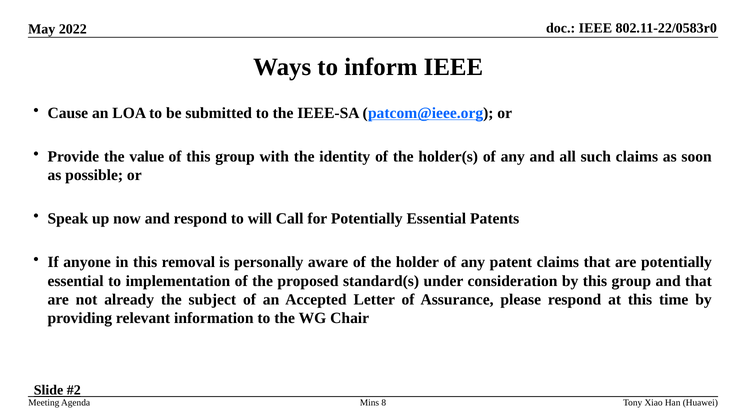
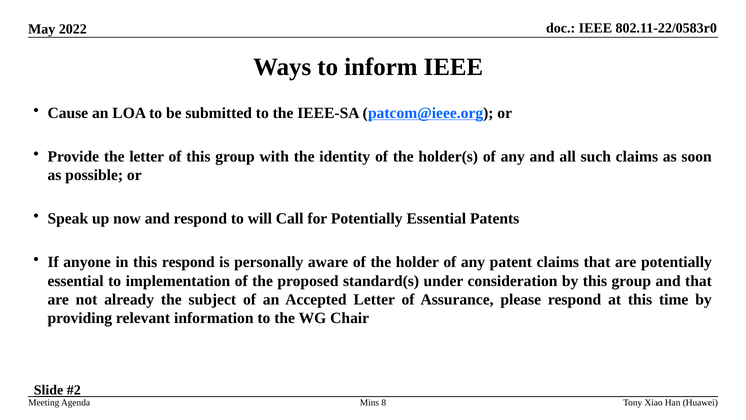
the value: value -> letter
this removal: removal -> respond
